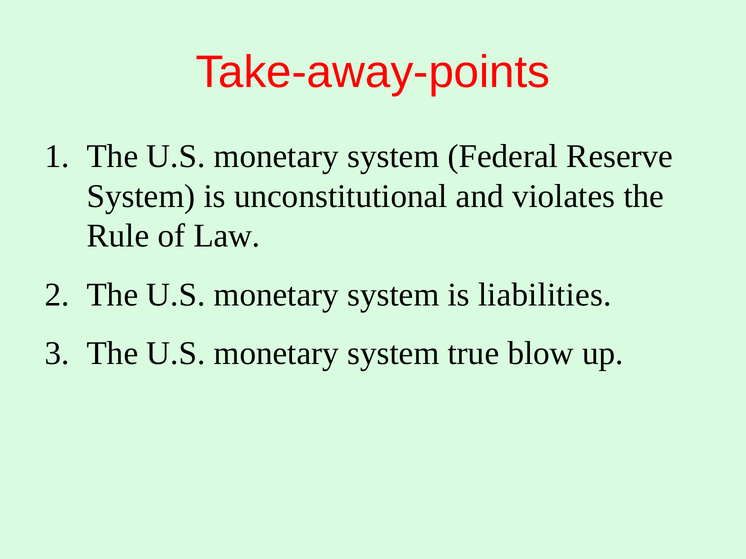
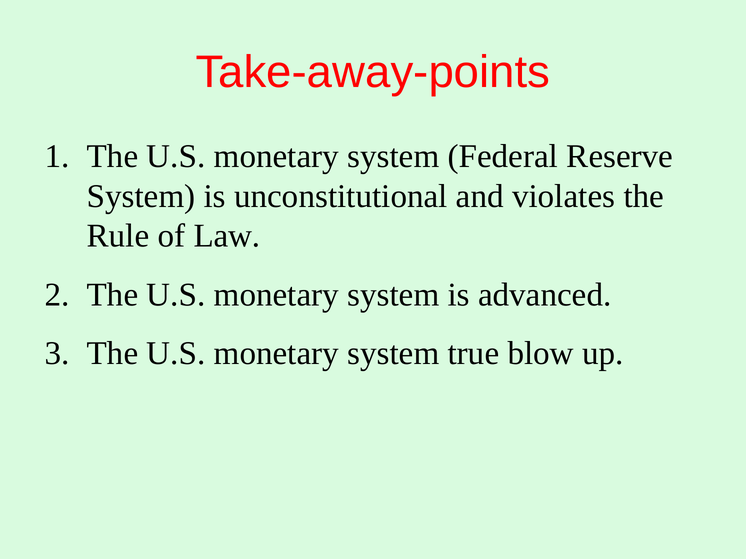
liabilities: liabilities -> advanced
